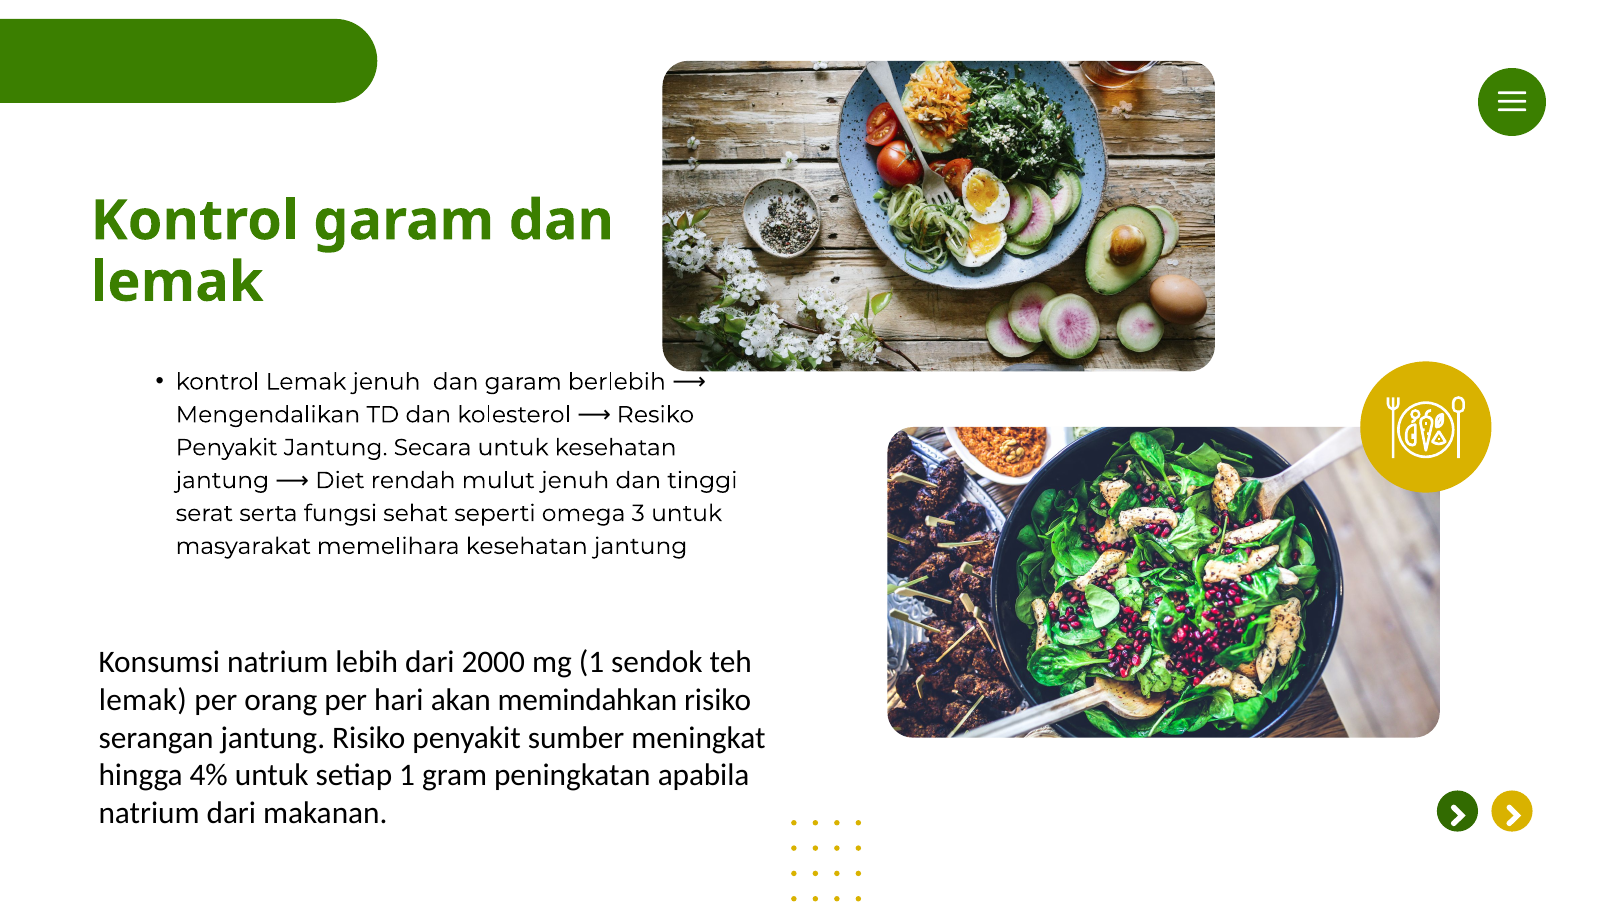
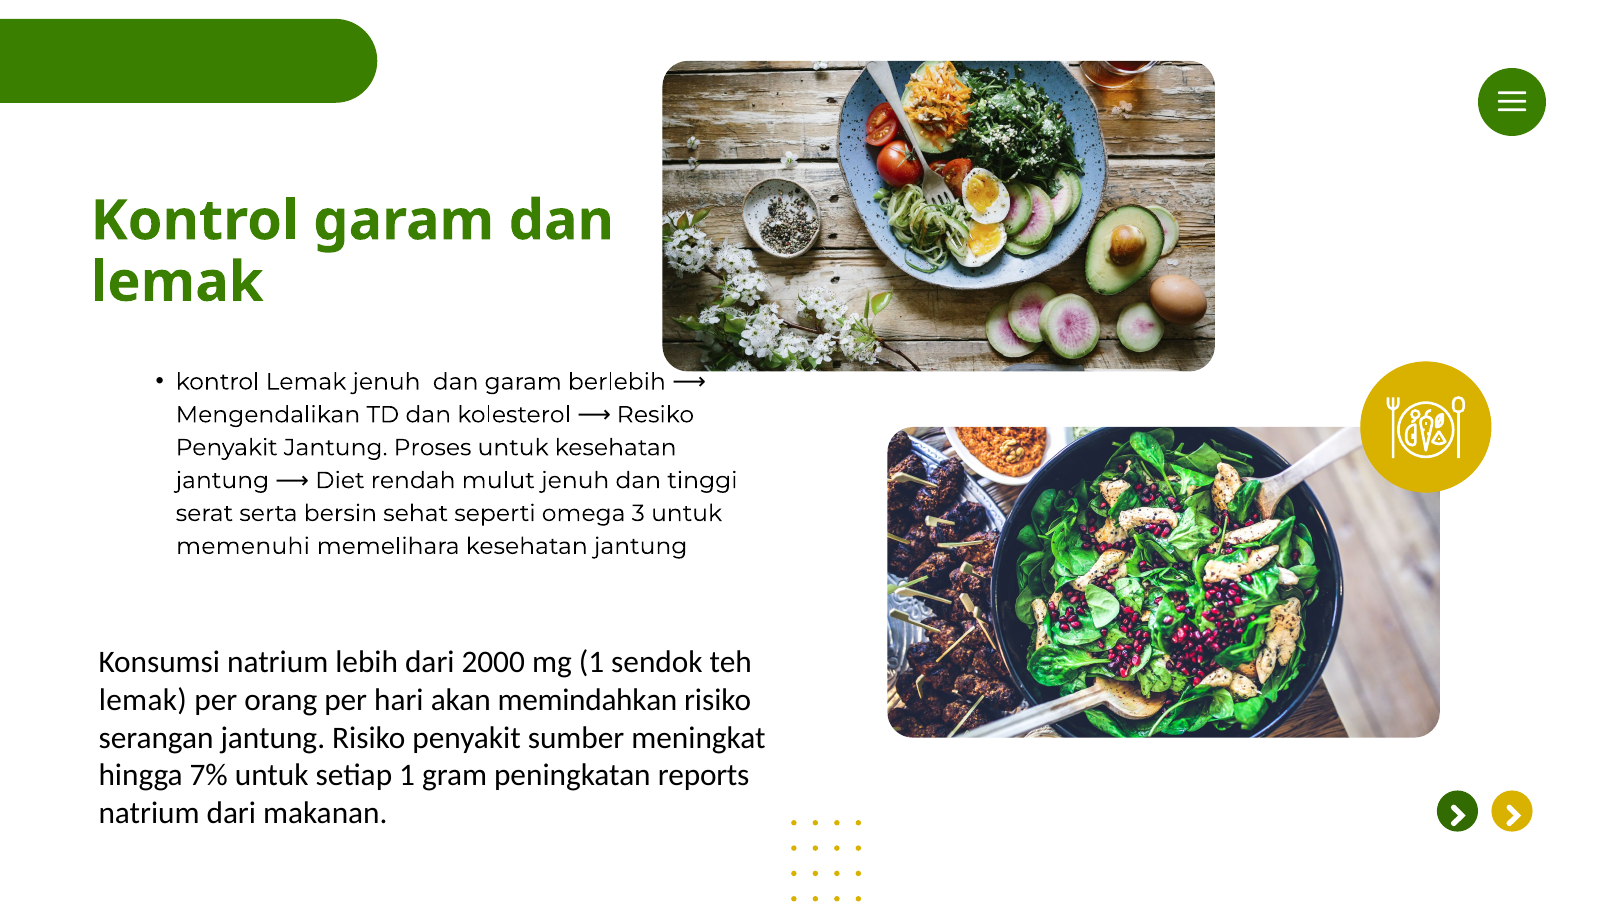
Secara: Secara -> Proses
fungsi: fungsi -> bersin
masyarakat: masyarakat -> memenuhi
4%: 4% -> 7%
apabila: apabila -> reports
